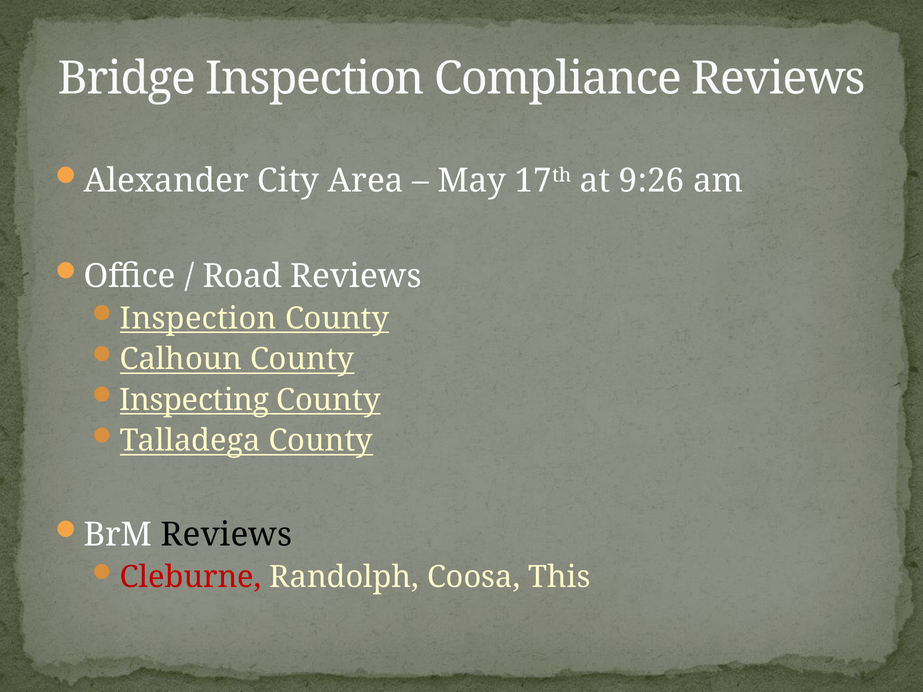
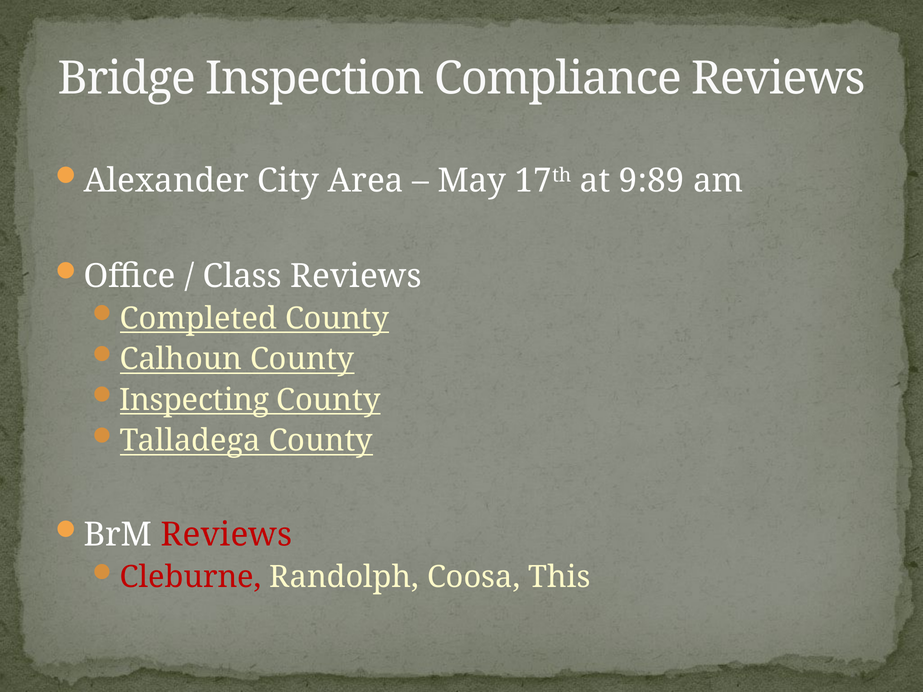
9:26: 9:26 -> 9:89
Road: Road -> Class
Inspection at (198, 318): Inspection -> Completed
Reviews at (227, 535) colour: black -> red
